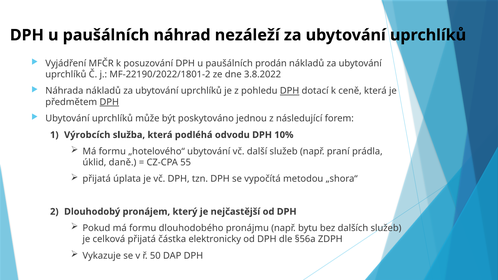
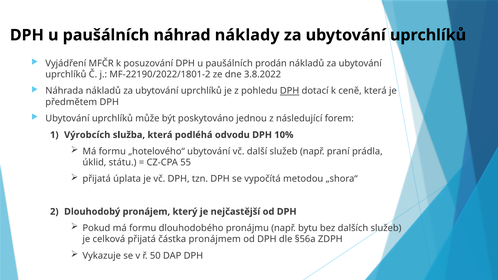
nezáleží: nezáleží -> náklady
DPH at (109, 102) underline: present -> none
daně: daně -> státu
elektronicky: elektronicky -> pronájmem
